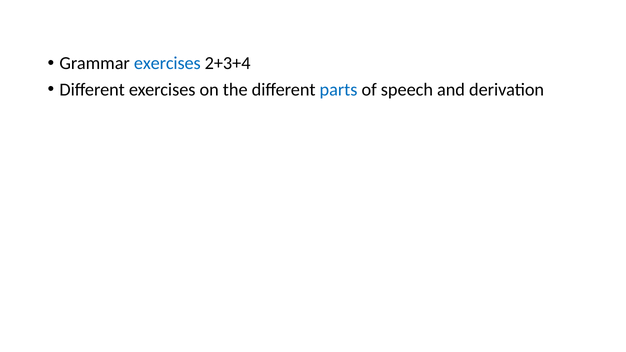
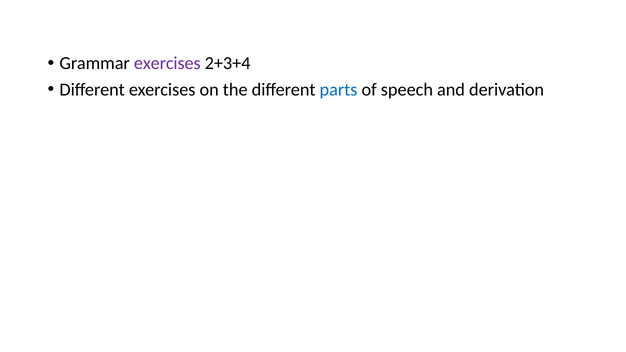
exercises at (167, 63) colour: blue -> purple
